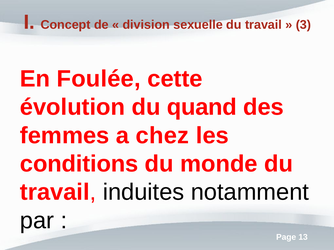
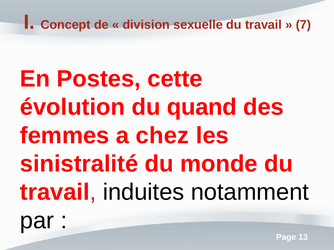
3: 3 -> 7
Foulée: Foulée -> Postes
conditions: conditions -> sinistralité
